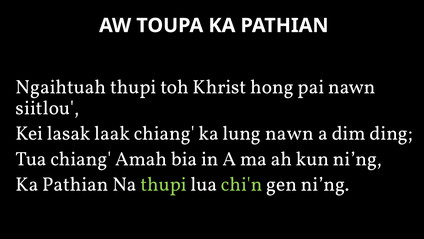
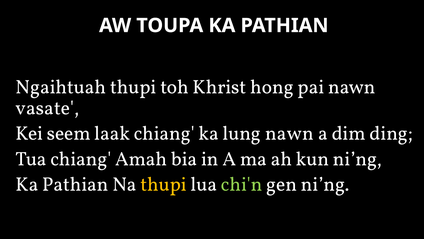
siitlou: siitlou -> vasate
lasak: lasak -> seem
thupi at (164, 184) colour: light green -> yellow
